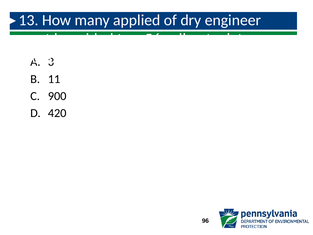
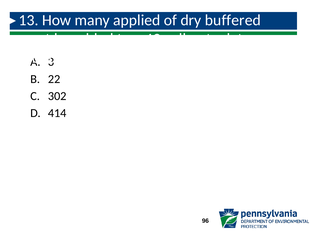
engineer: engineer -> buffered
56: 56 -> 49
11: 11 -> 22
900: 900 -> 302
420: 420 -> 414
